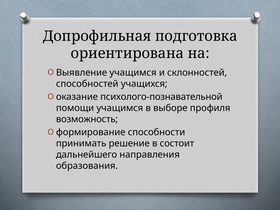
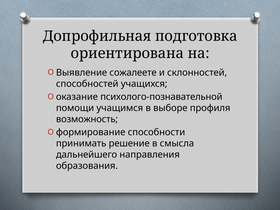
Выявление учащимся: учащимся -> сожалеете
состоит: состоит -> смысла
